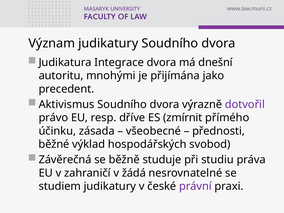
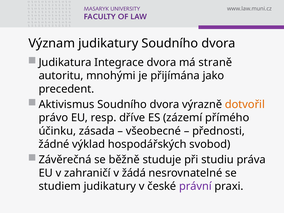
dnešní: dnešní -> straně
dotvořil colour: purple -> orange
zmírnit: zmírnit -> zázemí
běžné: běžné -> žádné
